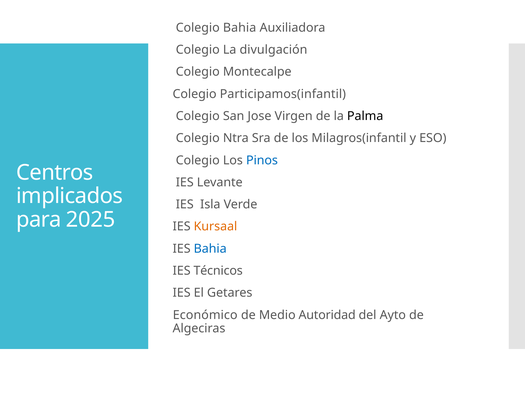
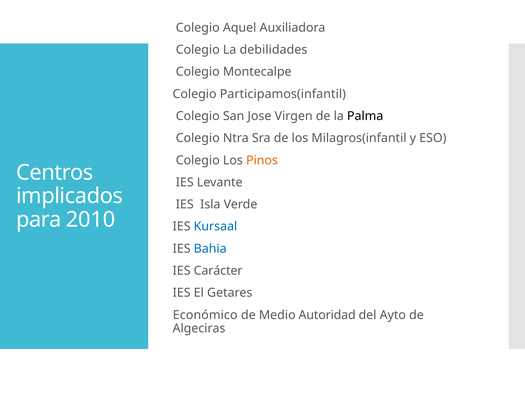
Colegio Bahia: Bahia -> Aquel
divulgación: divulgación -> debilidades
Pinos colour: blue -> orange
2025: 2025 -> 2010
Kursaal colour: orange -> blue
Técnicos: Técnicos -> Carácter
